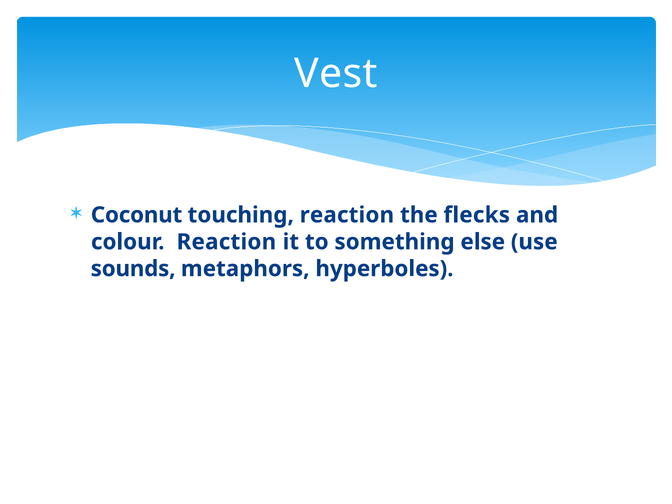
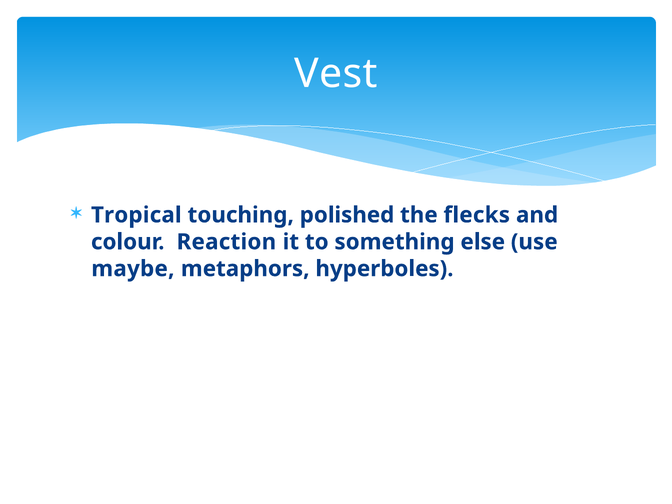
Coconut: Coconut -> Tropical
touching reaction: reaction -> polished
sounds: sounds -> maybe
